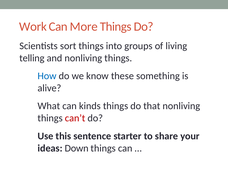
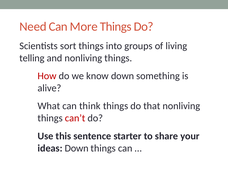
Work: Work -> Need
How colour: blue -> red
know these: these -> down
kinds: kinds -> think
